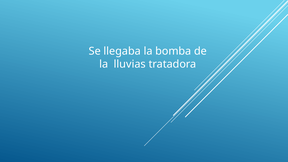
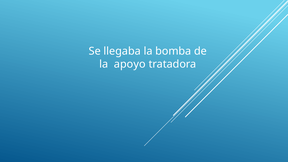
lluvias: lluvias -> apoyo
